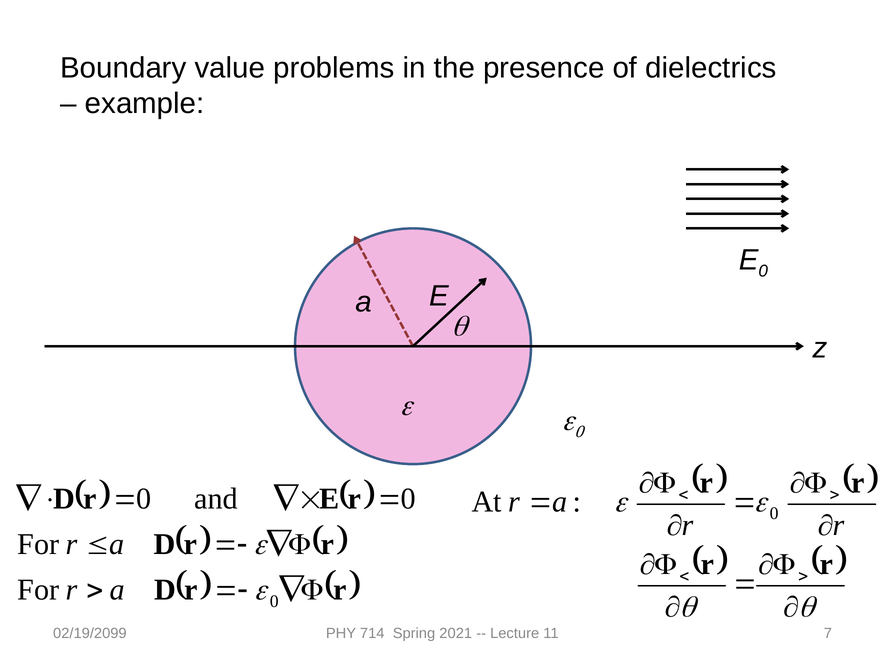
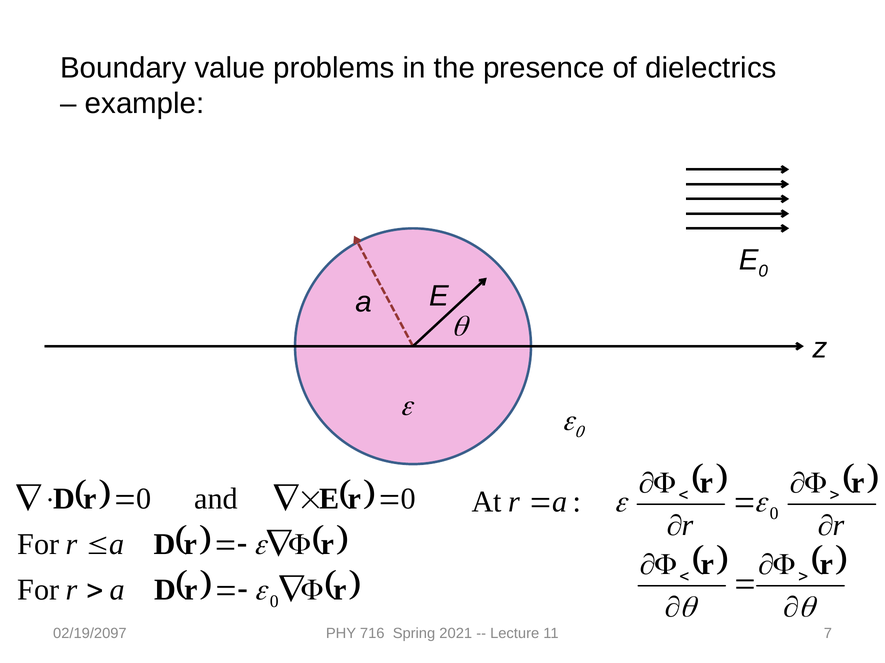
02/19/2099: 02/19/2099 -> 02/19/2097
714: 714 -> 716
